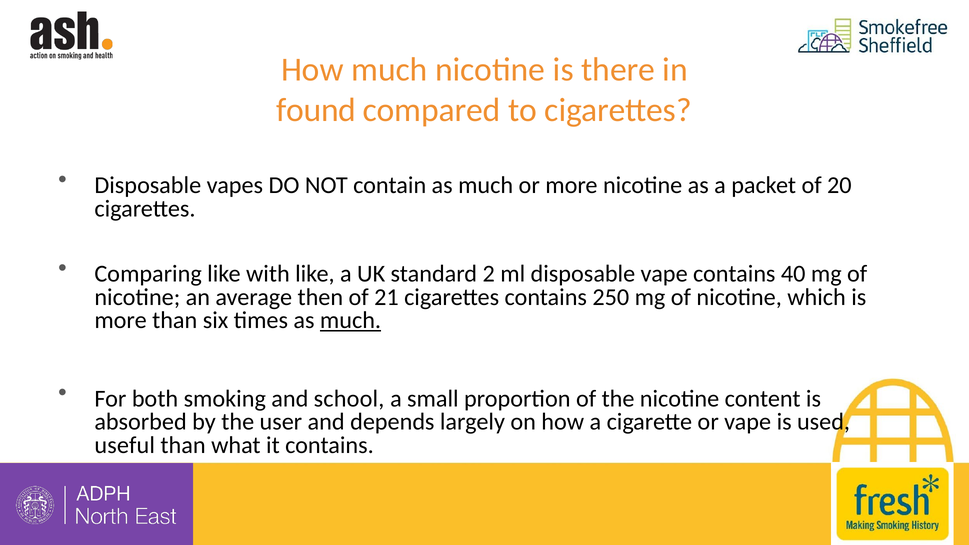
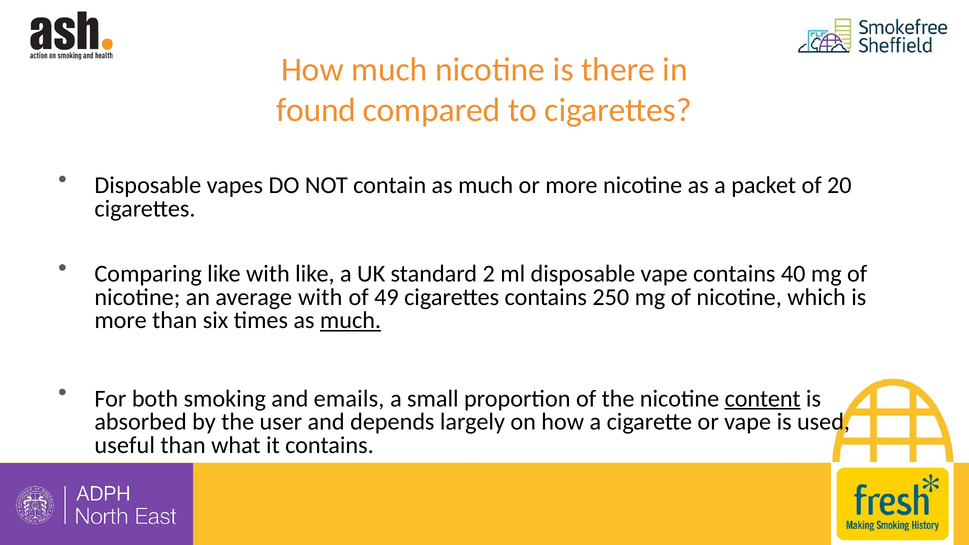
average then: then -> with
21: 21 -> 49
school: school -> emails
content underline: none -> present
